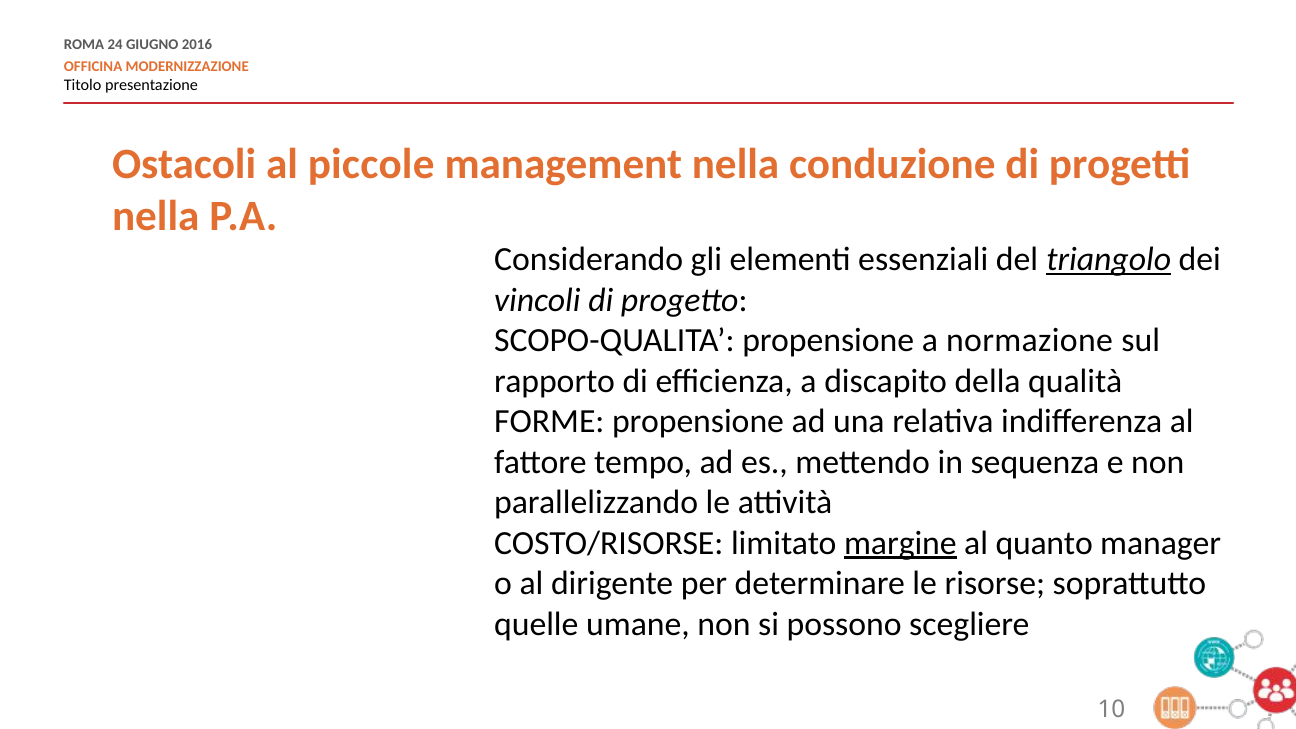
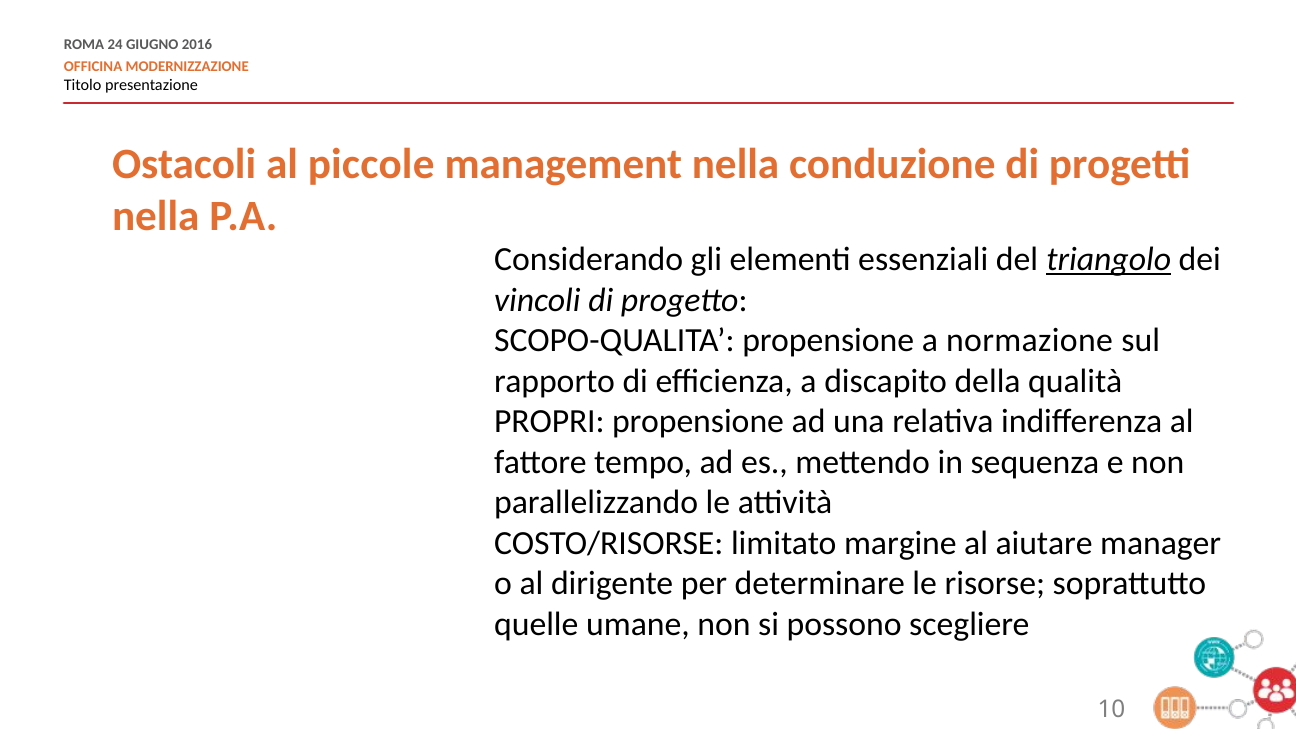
FORME: FORME -> PROPRI
margine underline: present -> none
quanto: quanto -> aiutare
